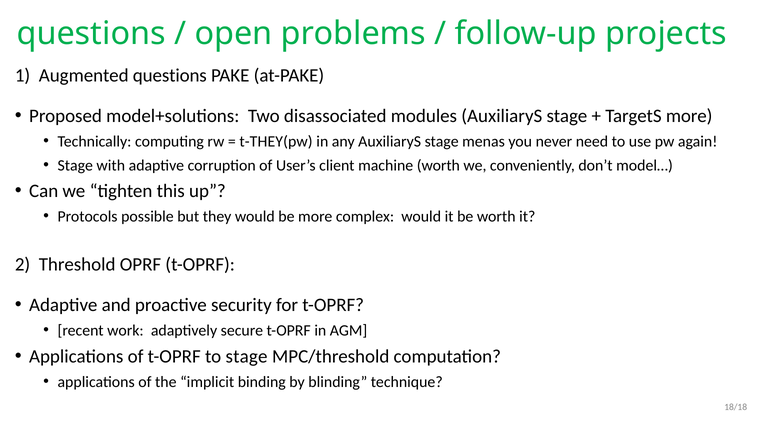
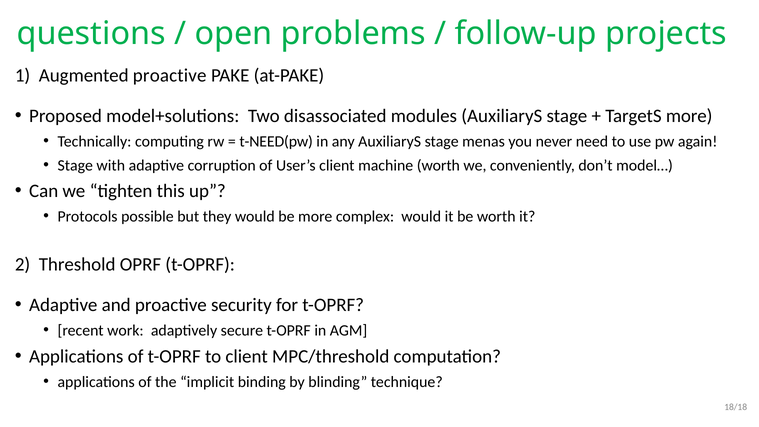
Augmented questions: questions -> proactive
t-THEY(pw: t-THEY(pw -> t-NEED(pw
to stage: stage -> client
